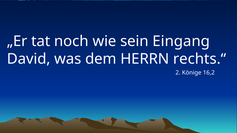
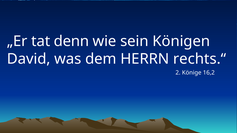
noch: noch -> denn
Eingang: Eingang -> Königen
